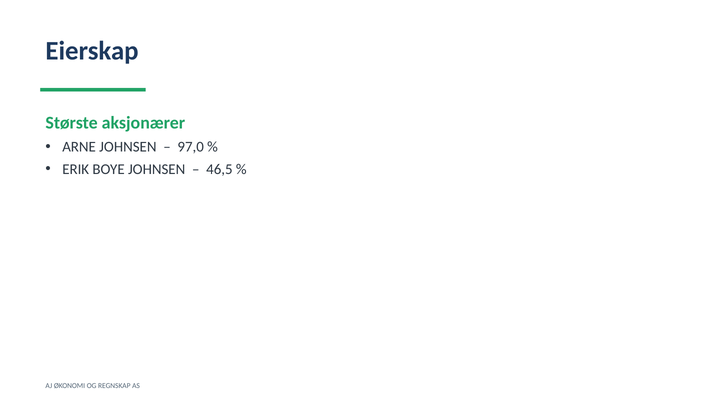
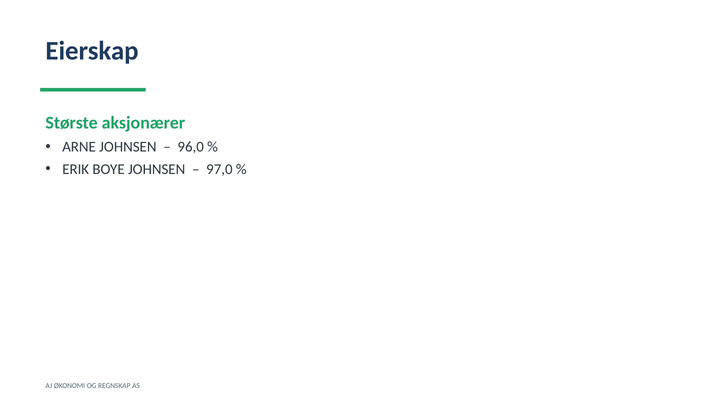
97,0: 97,0 -> 96,0
46,5: 46,5 -> 97,0
